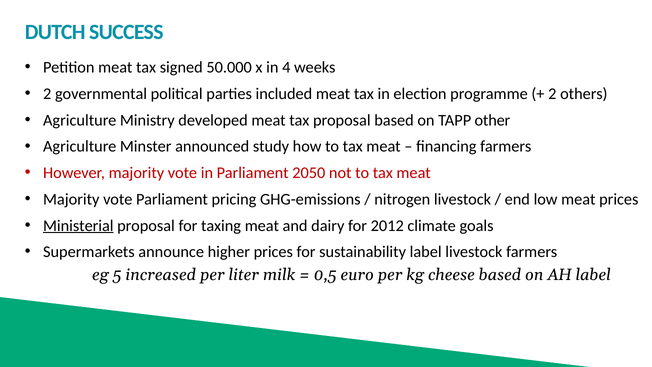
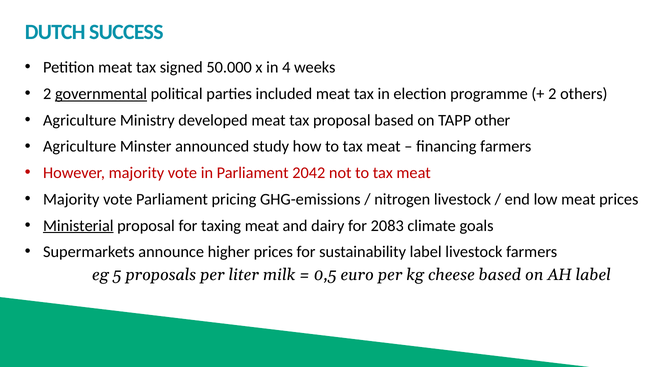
governmental underline: none -> present
2050: 2050 -> 2042
2012: 2012 -> 2083
increased: increased -> proposals
